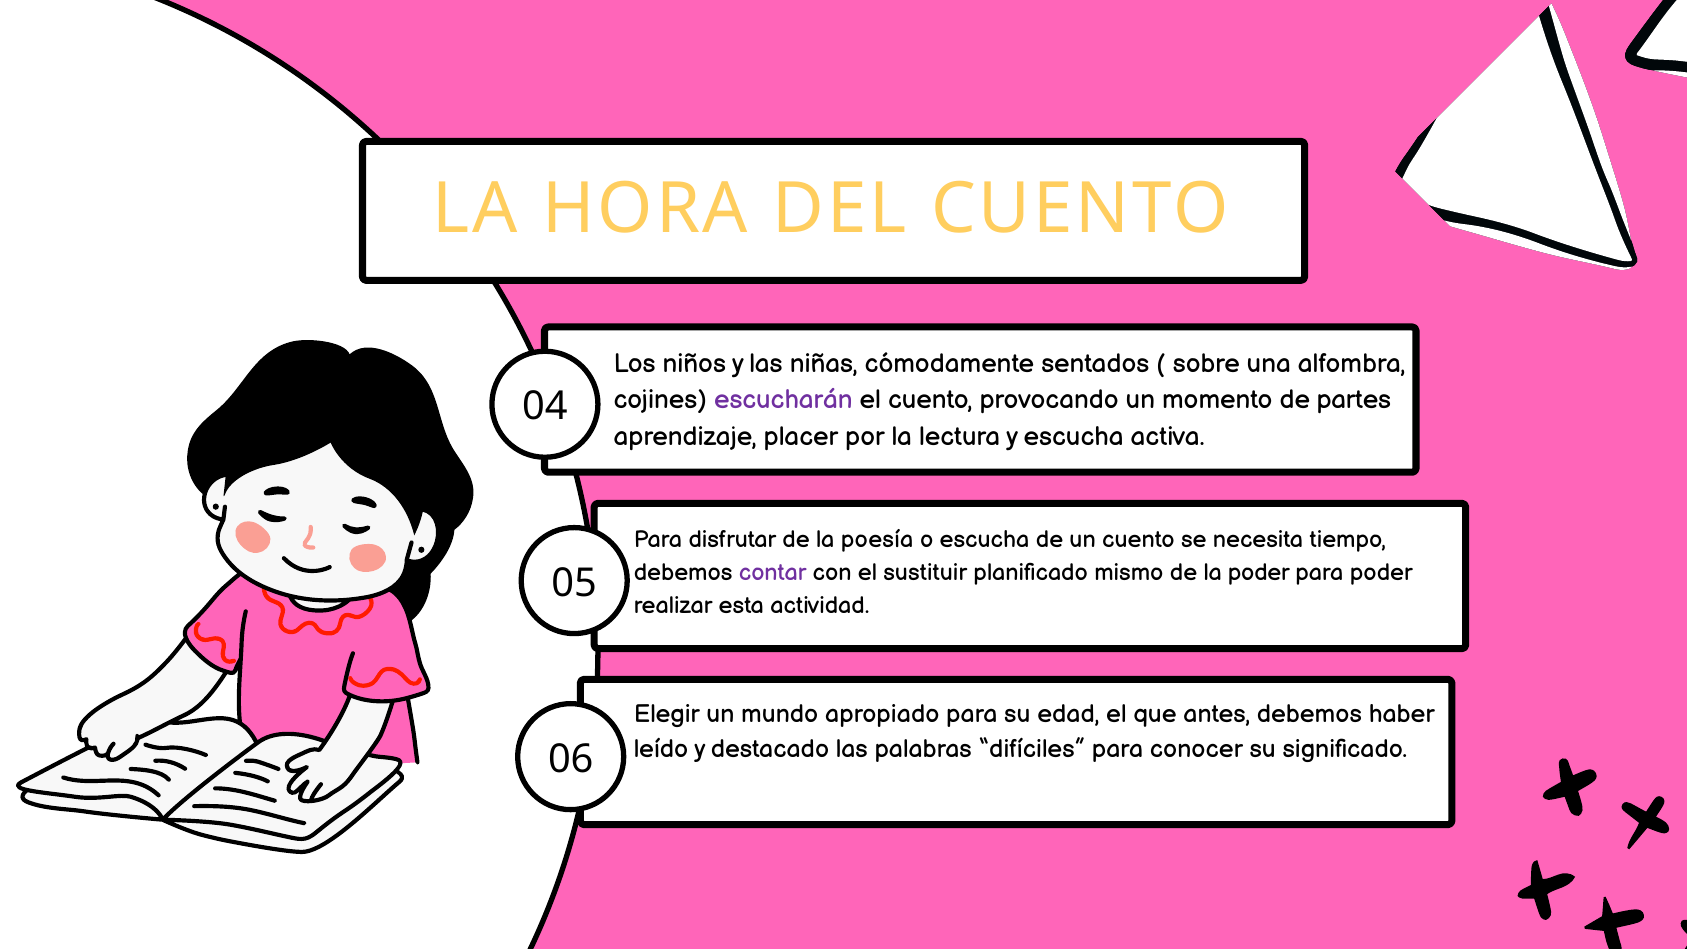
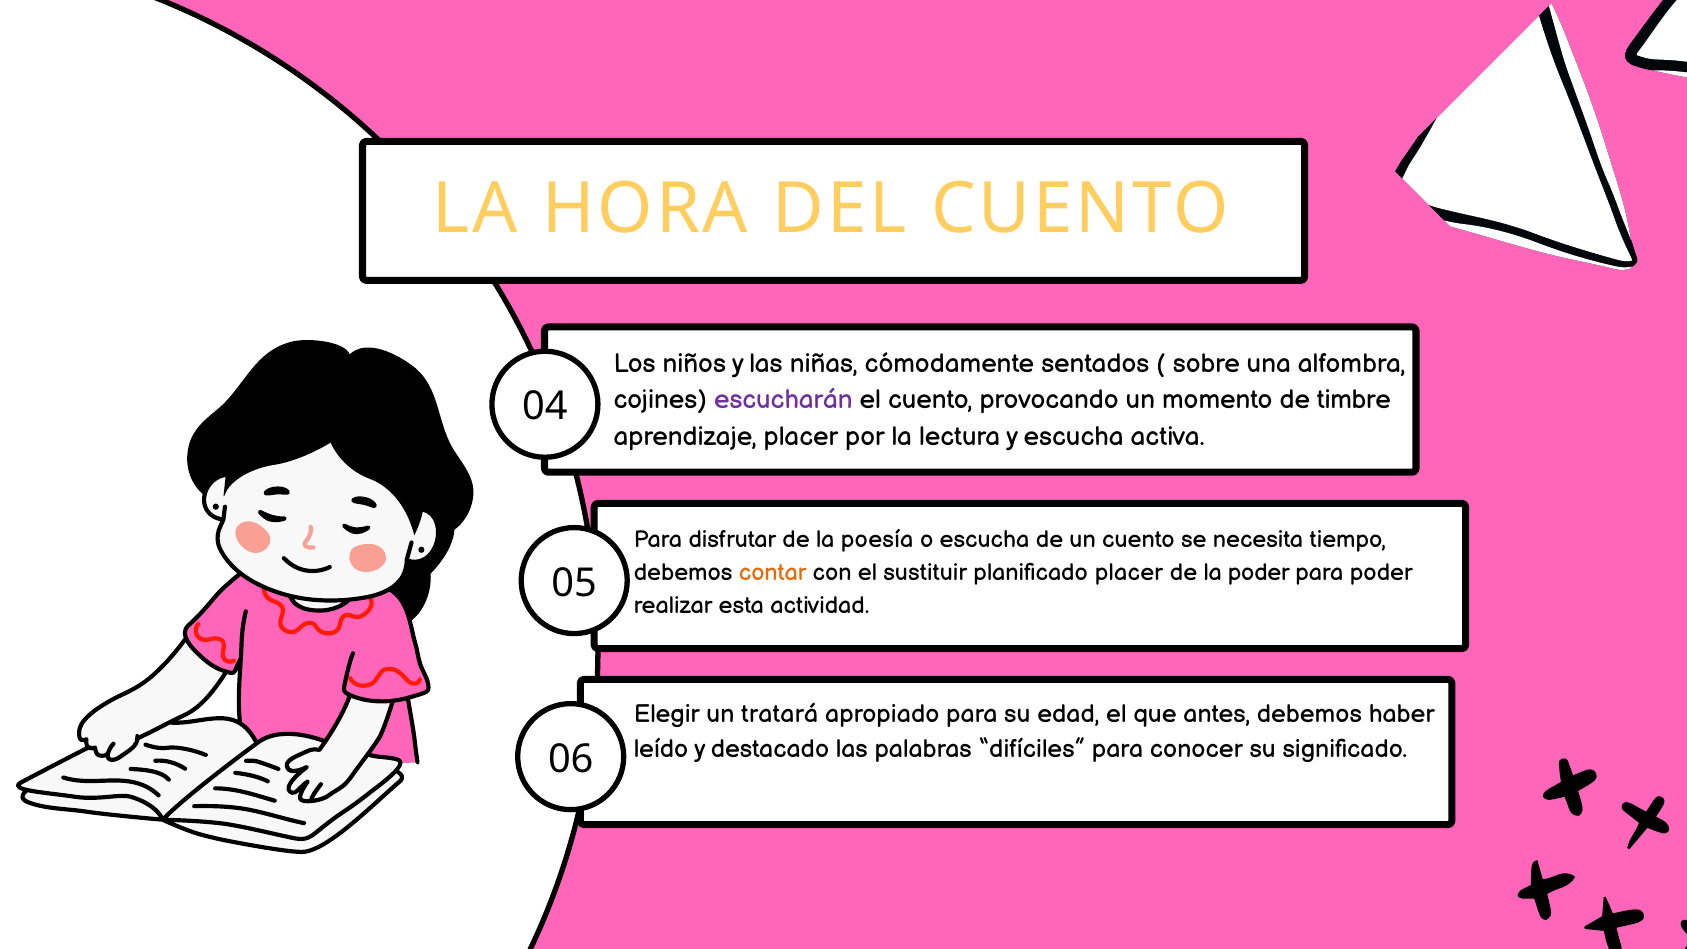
partes: partes -> timbre
contar colour: purple -> orange
planificado mismo: mismo -> placer
mundo: mundo -> tratará
